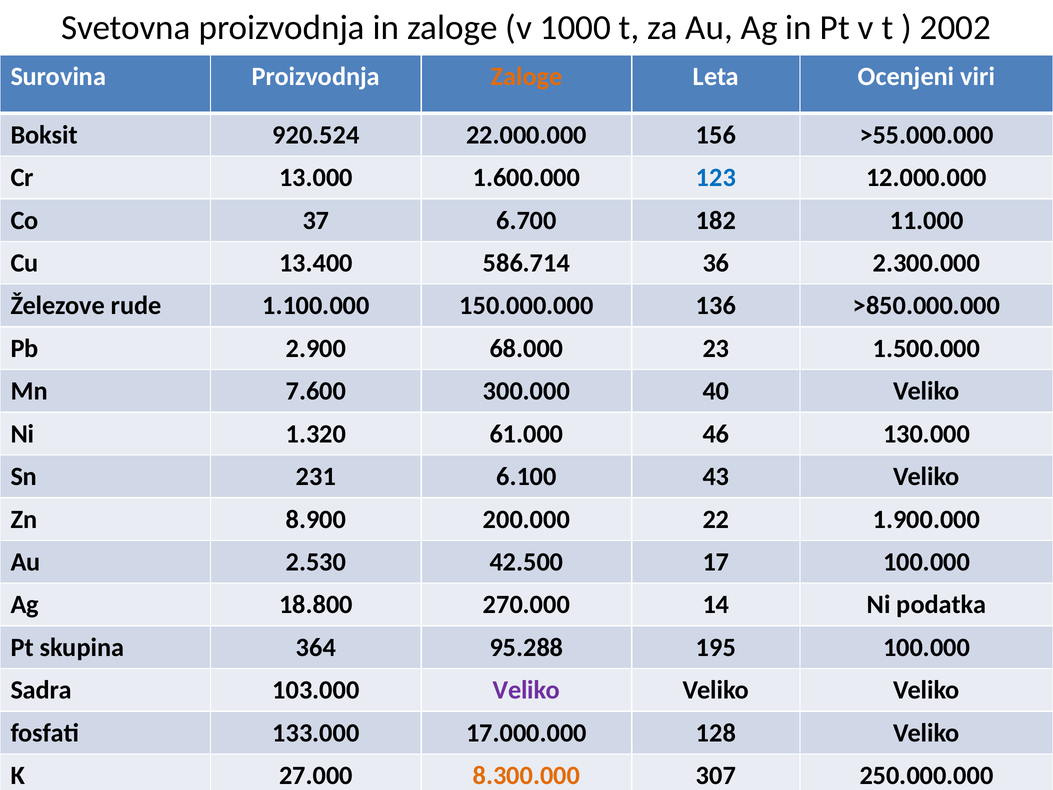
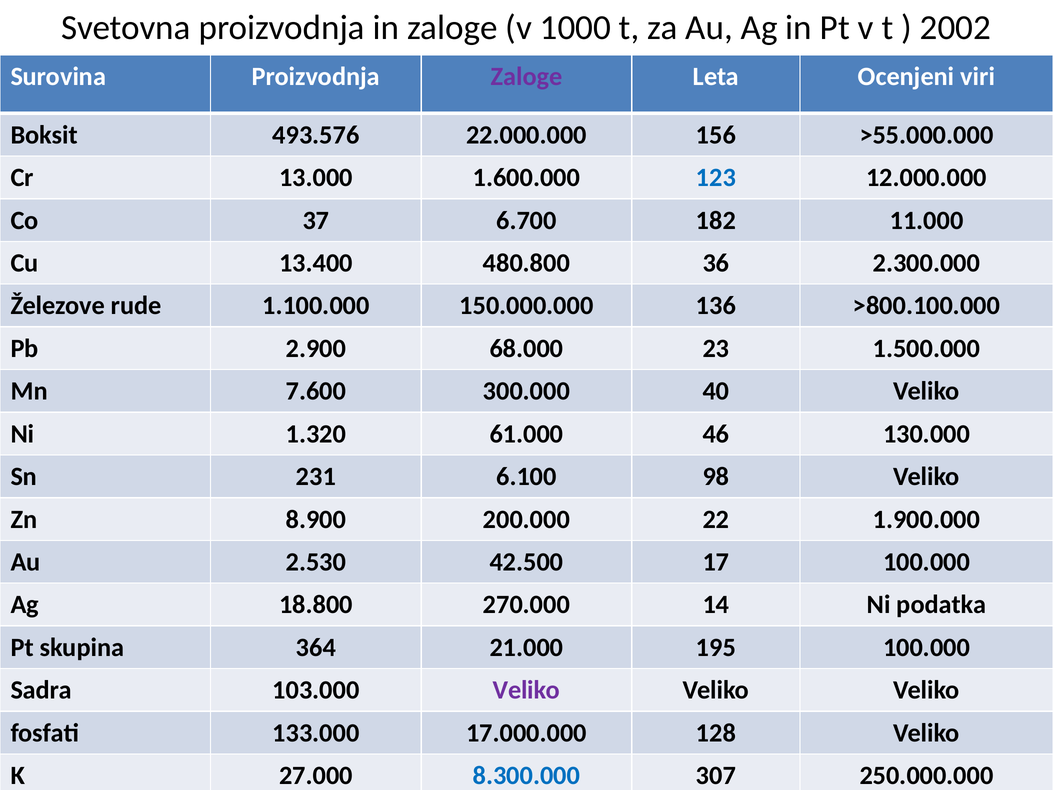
Zaloge at (527, 77) colour: orange -> purple
920.524: 920.524 -> 493.576
586.714: 586.714 -> 480.800
>850.000.000: >850.000.000 -> >800.100.000
43: 43 -> 98
95.288: 95.288 -> 21.000
8.300.000 colour: orange -> blue
